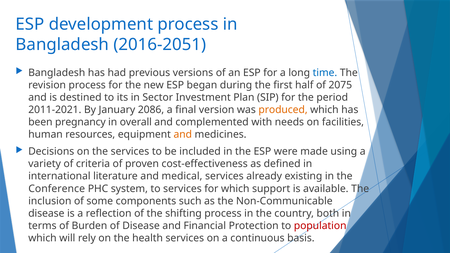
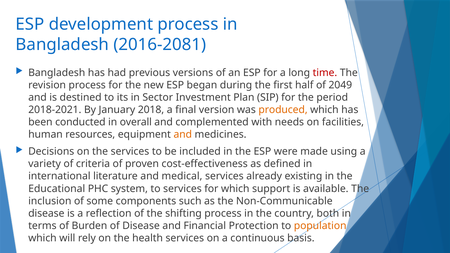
2016-2051: 2016-2051 -> 2016-2081
time colour: blue -> red
2075: 2075 -> 2049
2011-2021: 2011-2021 -> 2018-2021
2086: 2086 -> 2018
pregnancy: pregnancy -> conducted
Conference: Conference -> Educational
population colour: red -> orange
